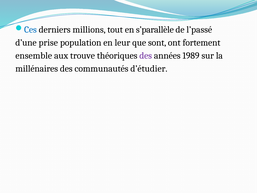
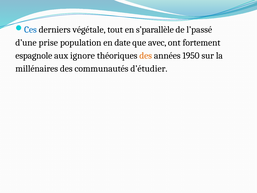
millions: millions -> végétale
leur: leur -> date
sont: sont -> avec
ensemble: ensemble -> espagnole
trouve: trouve -> ignore
des at (146, 56) colour: purple -> orange
1989: 1989 -> 1950
